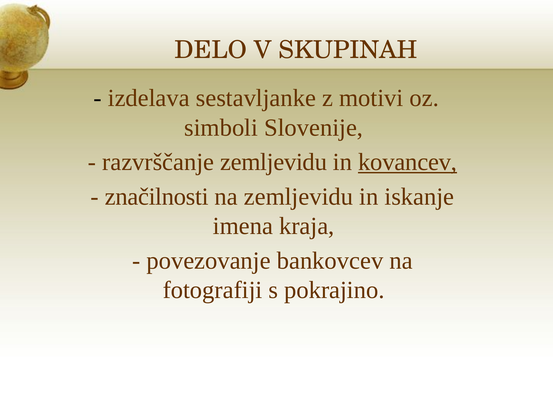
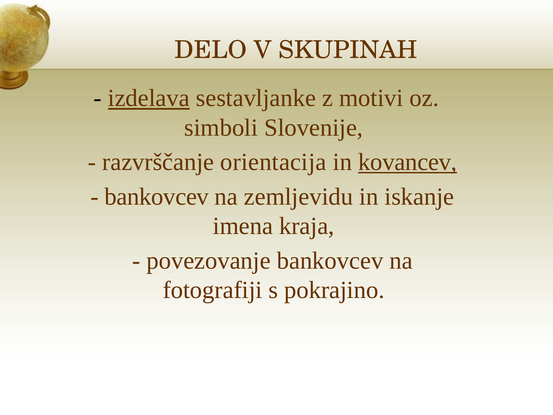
izdelava underline: none -> present
razvrščanje zemljevidu: zemljevidu -> orientacija
značilnosti at (157, 196): značilnosti -> bankovcev
